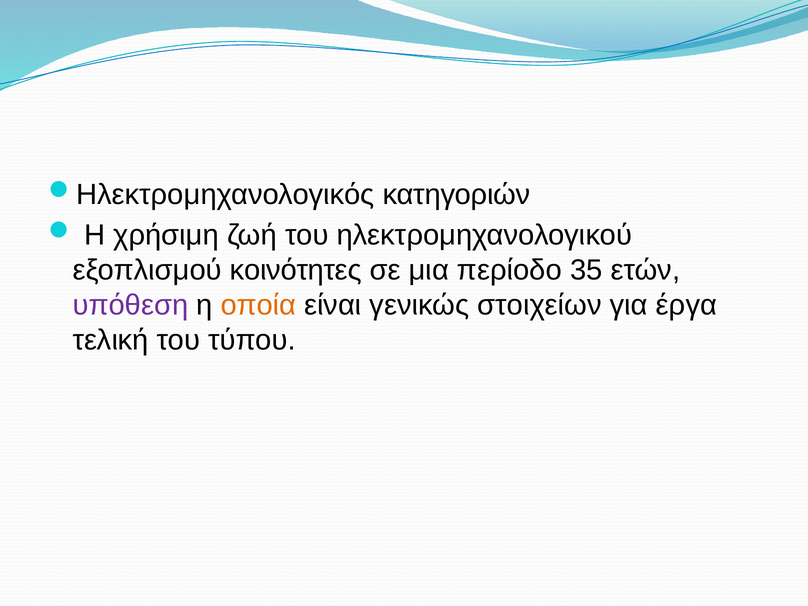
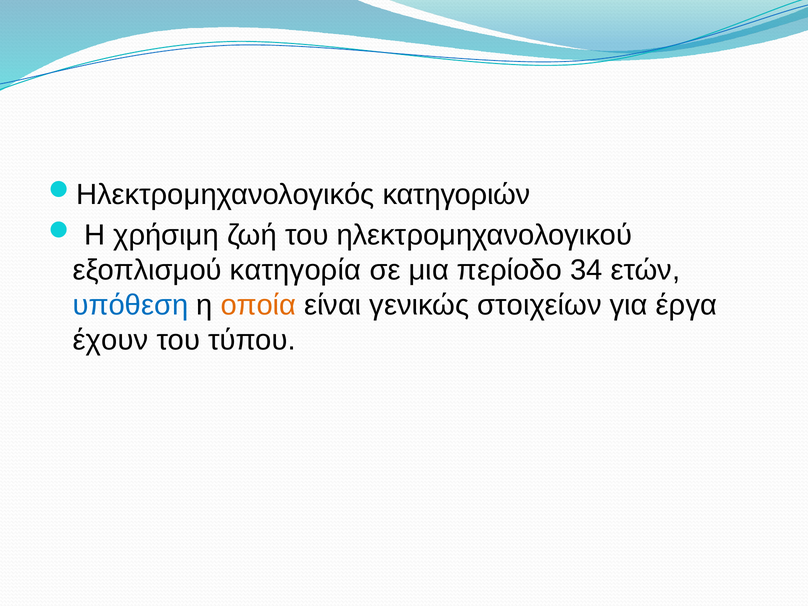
κοινότητες: κοινότητες -> κατηγορία
35: 35 -> 34
υπόθεση colour: purple -> blue
τελική: τελική -> έχουν
